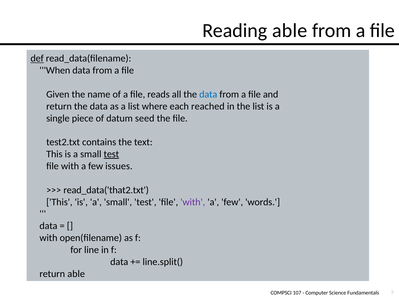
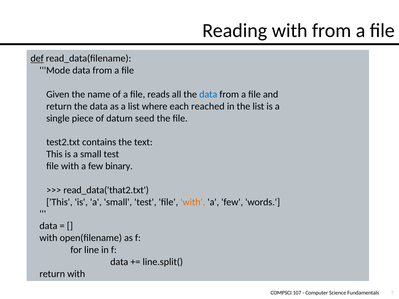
Reading able: able -> with
When: When -> Mode
test at (111, 154) underline: present -> none
issues: issues -> binary
with at (193, 202) colour: purple -> orange
return able: able -> with
